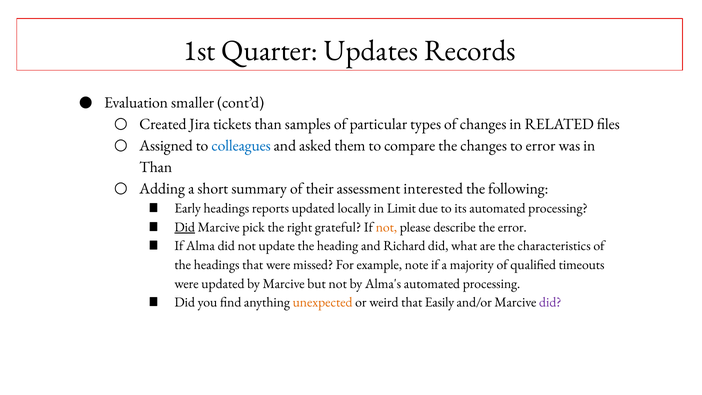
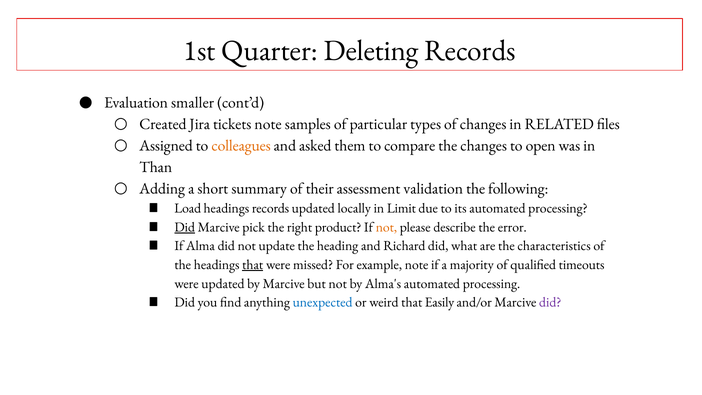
Updates: Updates -> Deleting
tickets than: than -> note
colleagues colour: blue -> orange
to error: error -> open
interested: interested -> validation
Early: Early -> Load
headings reports: reports -> records
grateful: grateful -> product
that at (253, 265) underline: none -> present
unexpected colour: orange -> blue
